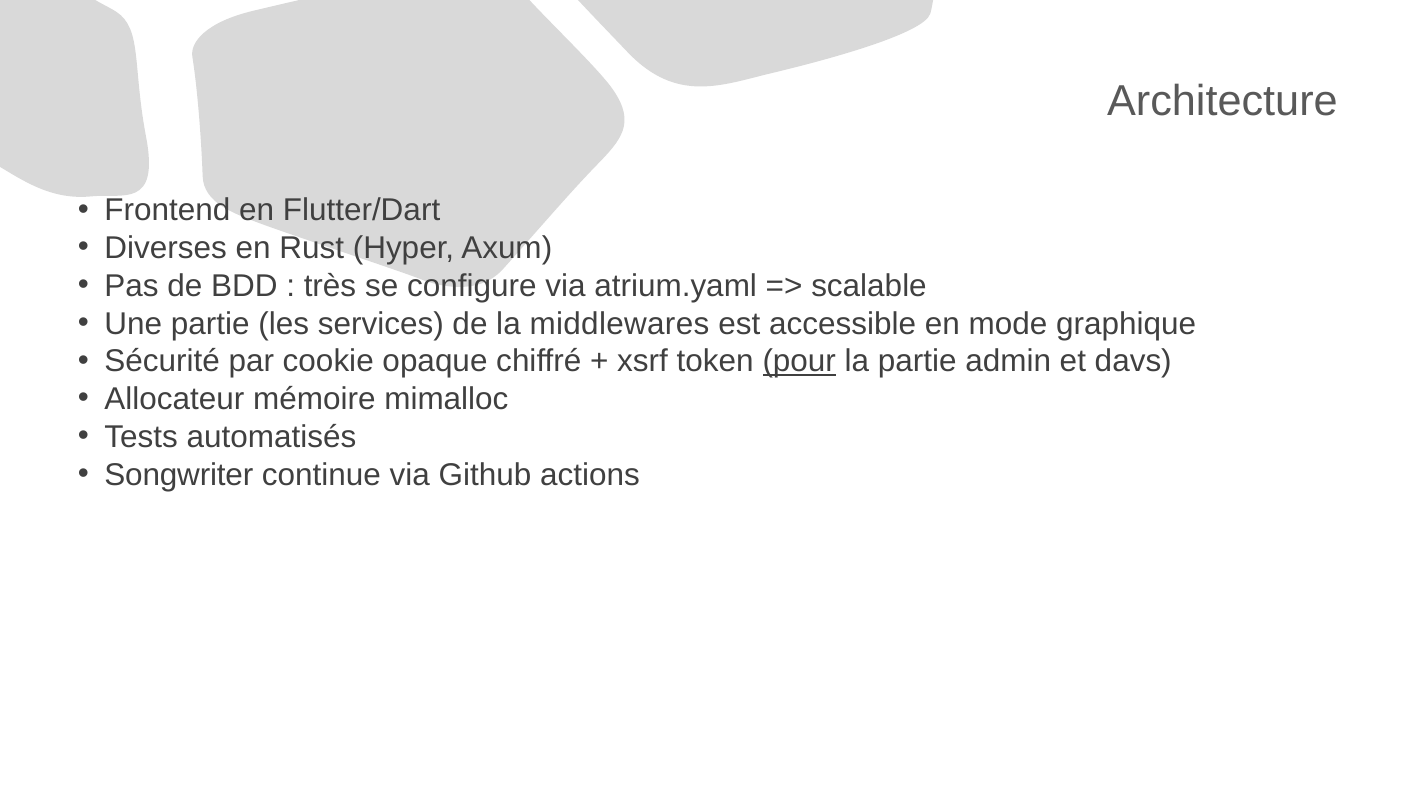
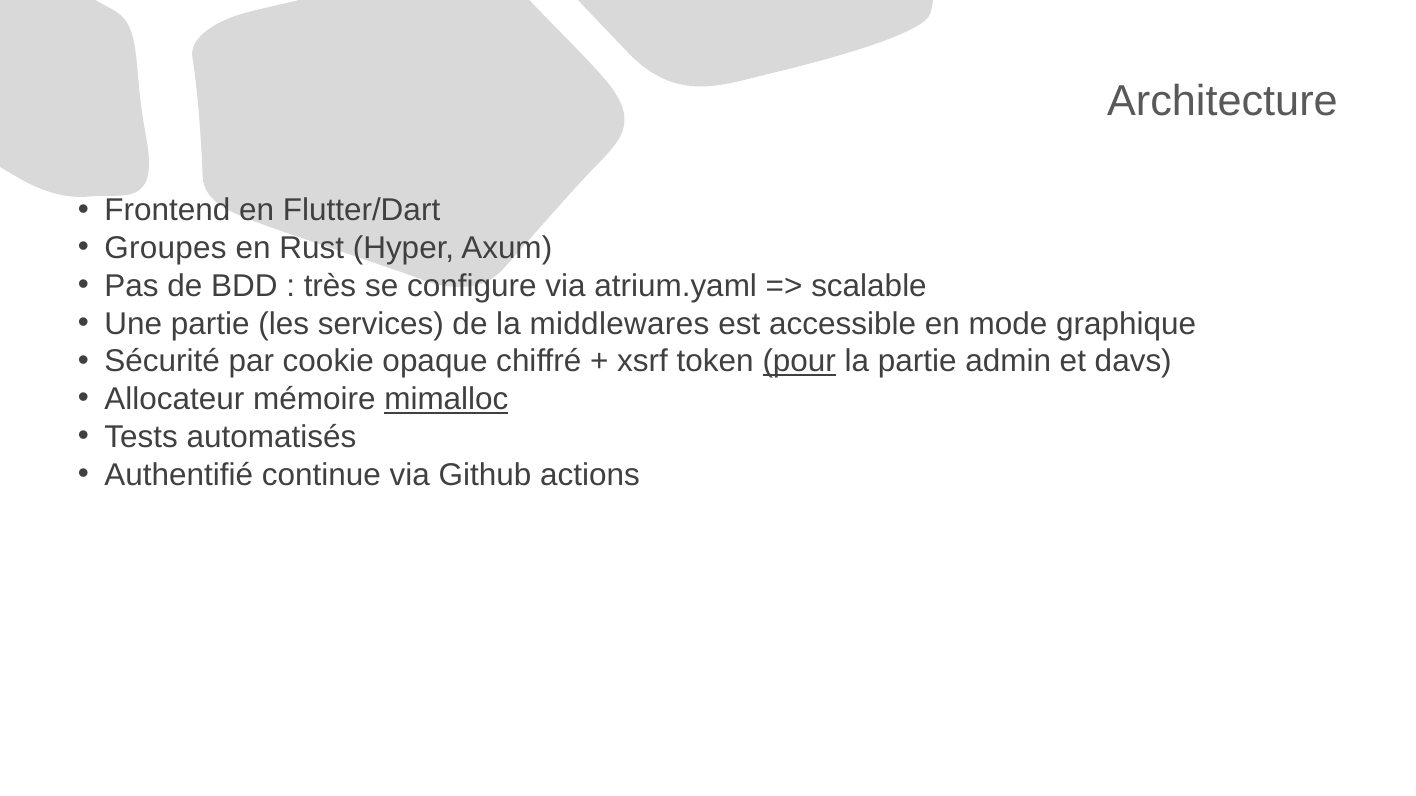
Diverses: Diverses -> Groupes
mimalloc underline: none -> present
Songwriter: Songwriter -> Authentifié
